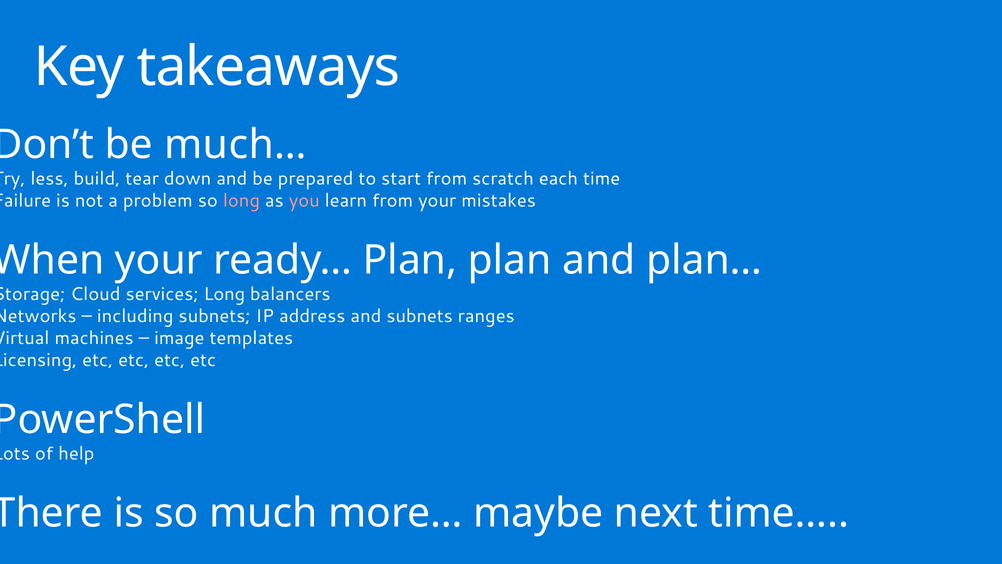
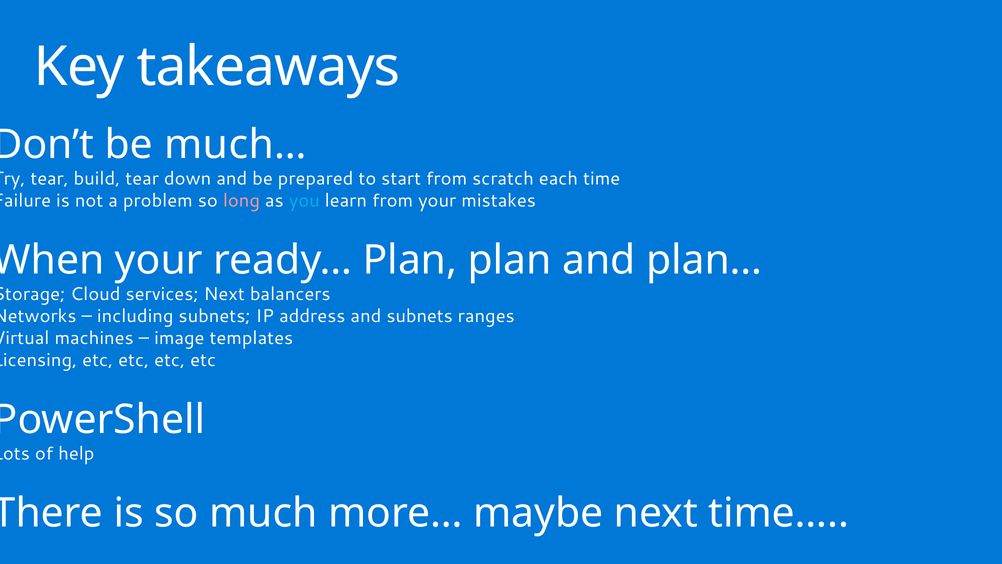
less at (50, 178): less -> tear
you colour: pink -> light blue
services Long: Long -> Next
